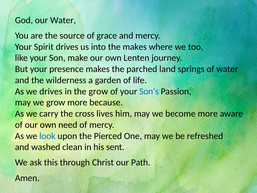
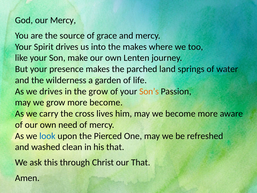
our Water: Water -> Mercy
Son’s colour: blue -> orange
more because: because -> become
his sent: sent -> that
our Path: Path -> That
